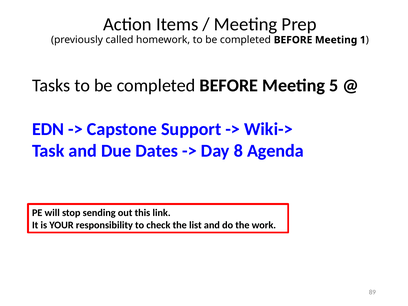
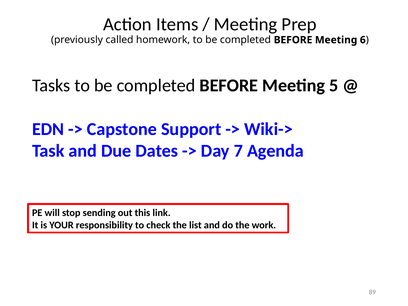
1: 1 -> 6
8: 8 -> 7
